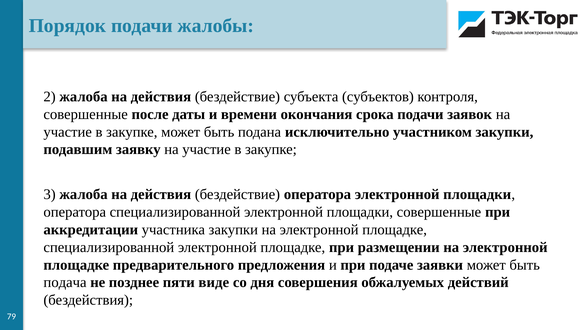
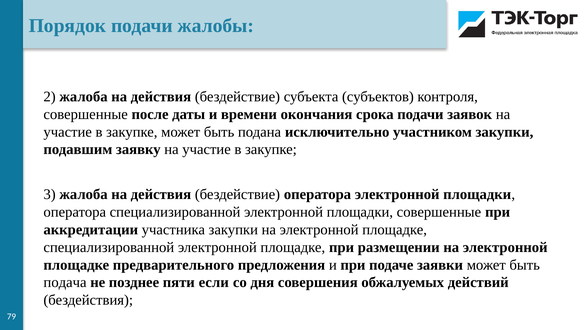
виде: виде -> если
